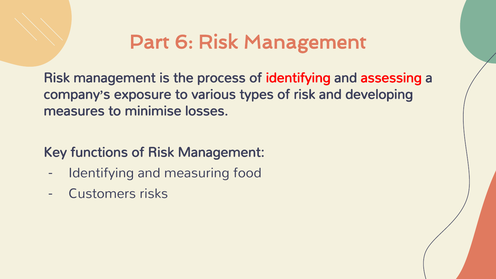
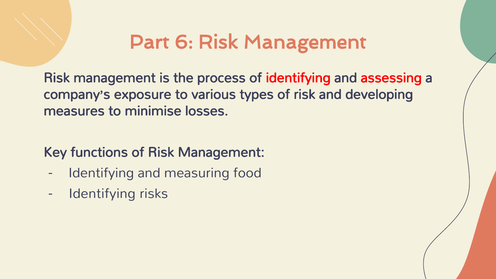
Customers at (102, 193): Customers -> Identifying
